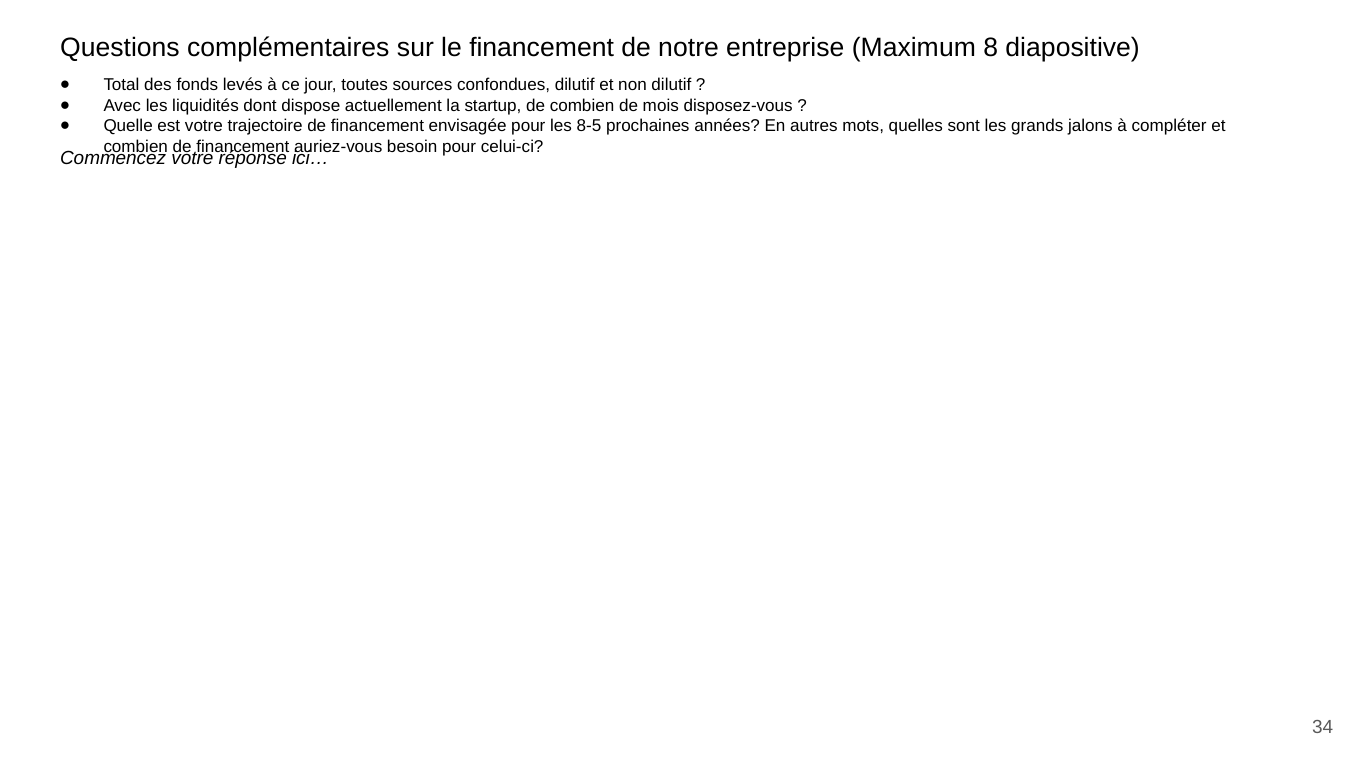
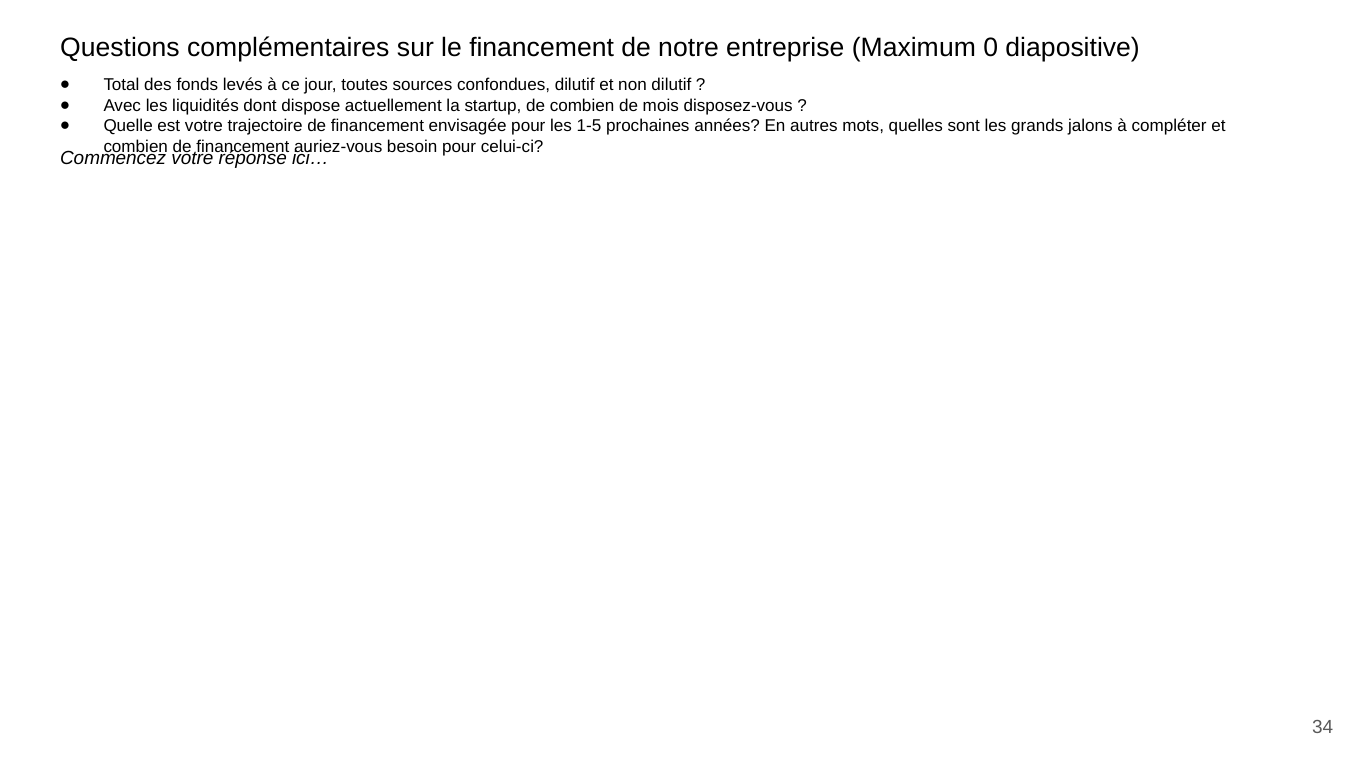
8: 8 -> 0
8-5: 8-5 -> 1-5
